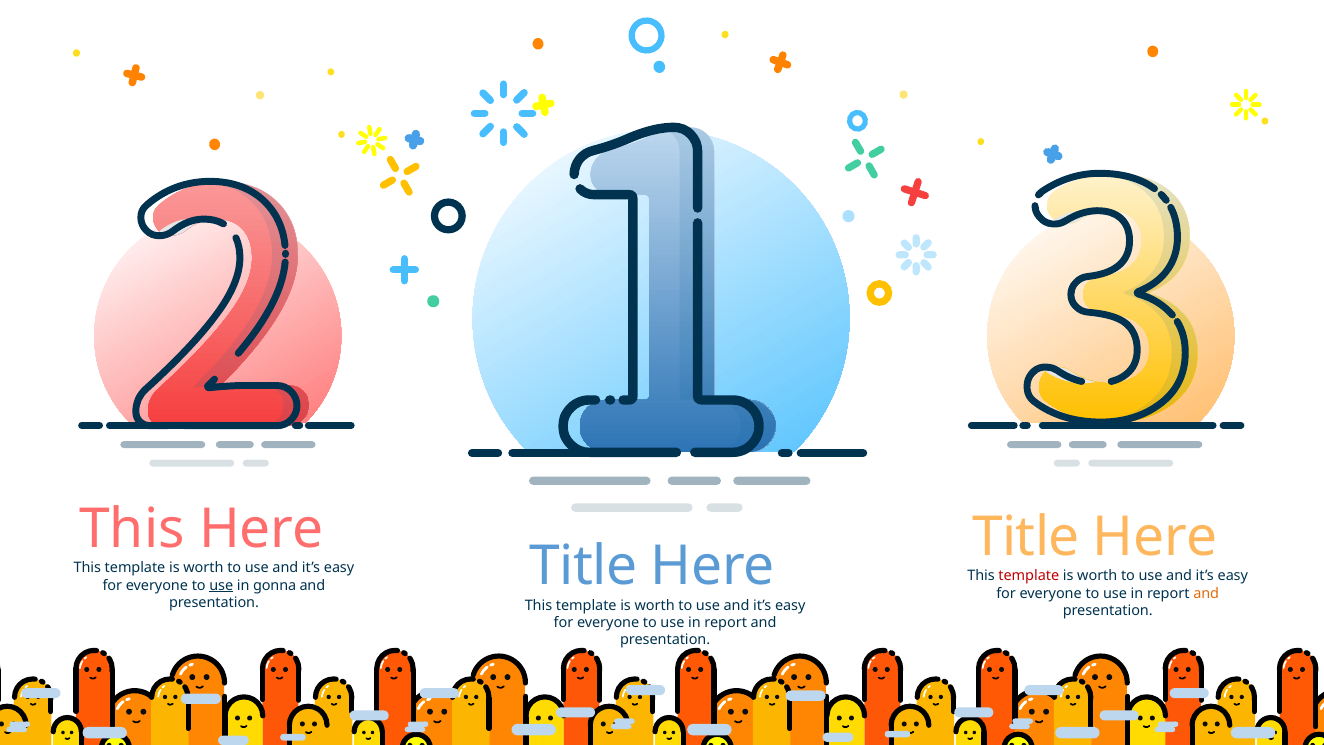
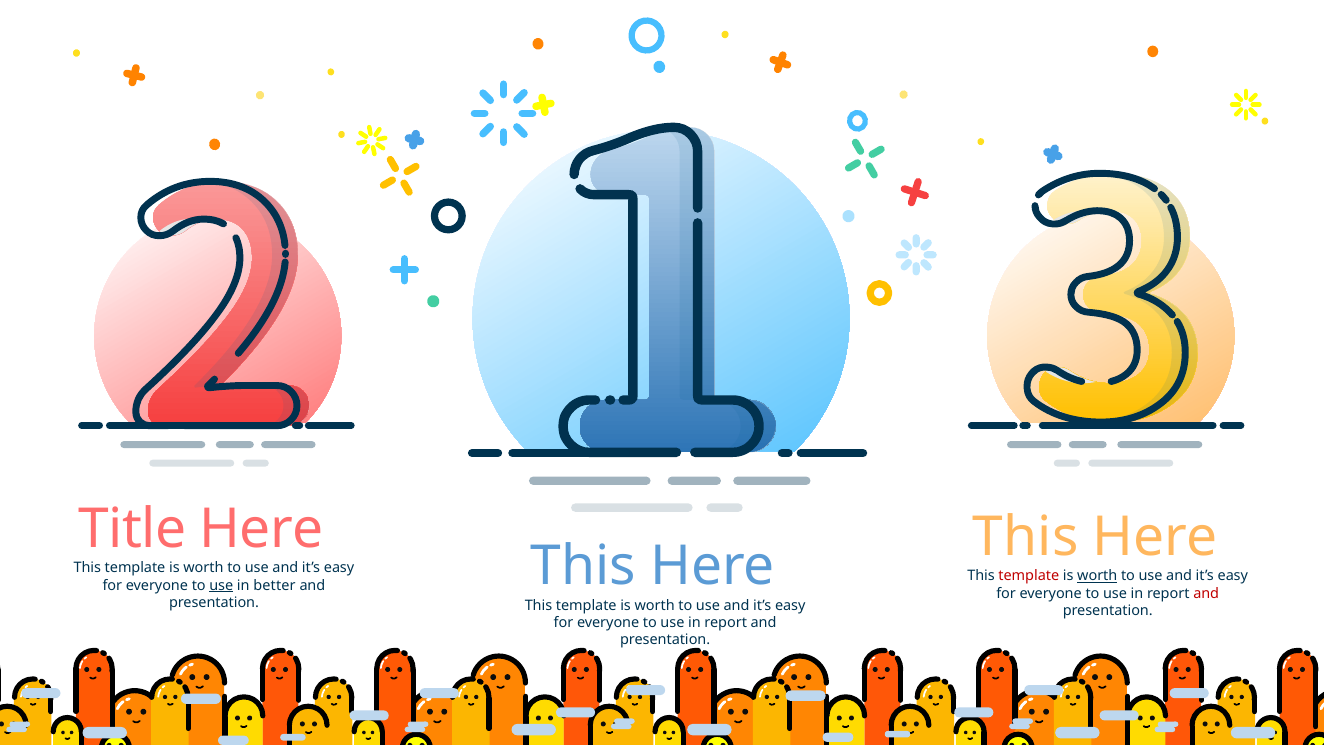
This at (132, 529): This -> Title
Title at (1026, 537): Title -> This
worth at (1097, 576) underline: none -> present
gonna: gonna -> better
and at (1206, 593) colour: orange -> red
Title at (583, 566): Title -> This
